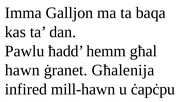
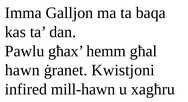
ħadd: ħadd -> għax
Għalenija: Għalenija -> Kwistjoni
ċapċpu: ċapċpu -> xagħru
